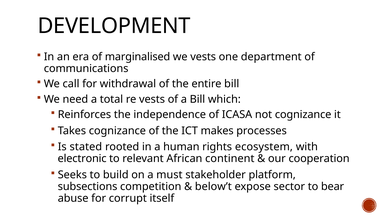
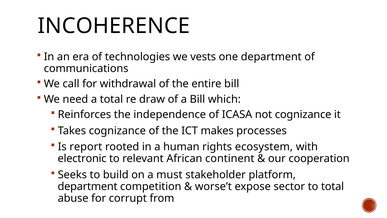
DEVELOPMENT: DEVELOPMENT -> INCOHERENCE
marginalised: marginalised -> technologies
re vests: vests -> draw
stated: stated -> report
subsections at (88, 186): subsections -> department
below’t: below’t -> worse’t
to bear: bear -> total
itself: itself -> from
